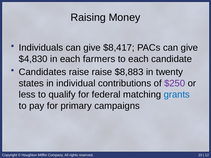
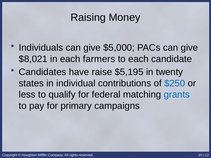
$8,417: $8,417 -> $5,000
$4,830: $4,830 -> $8,021
Candidates raise: raise -> have
$8,883: $8,883 -> $5,195
$250 colour: purple -> blue
